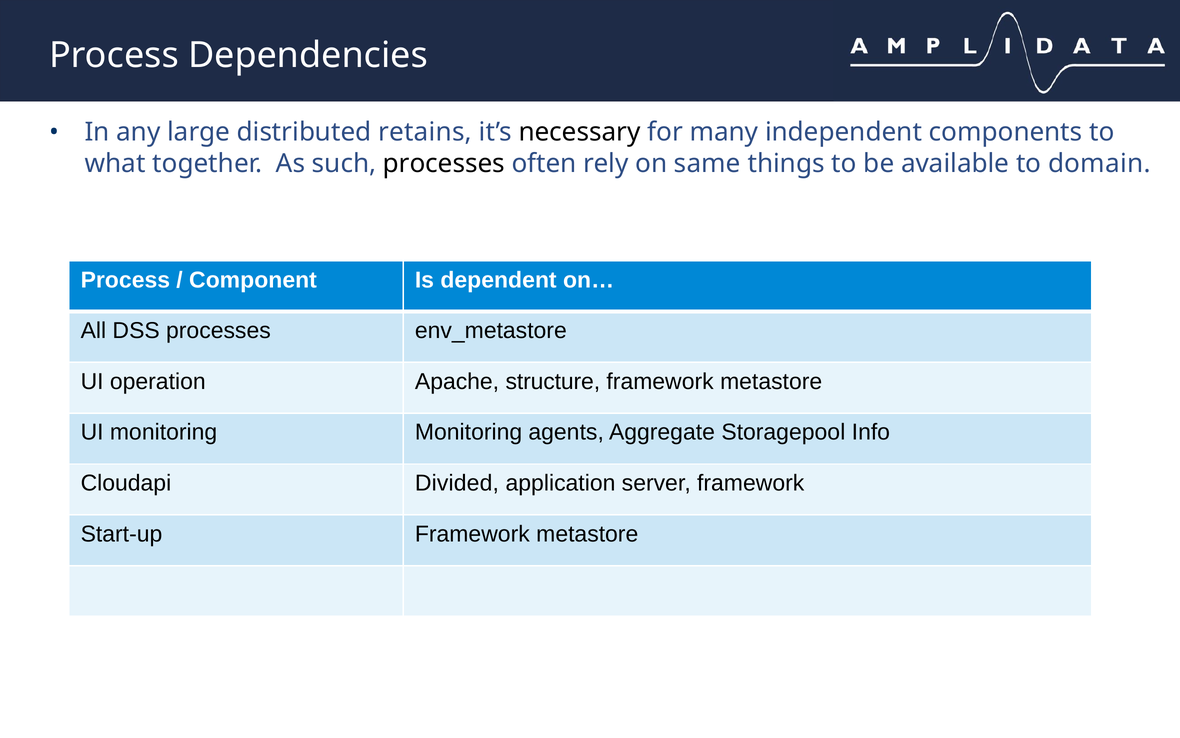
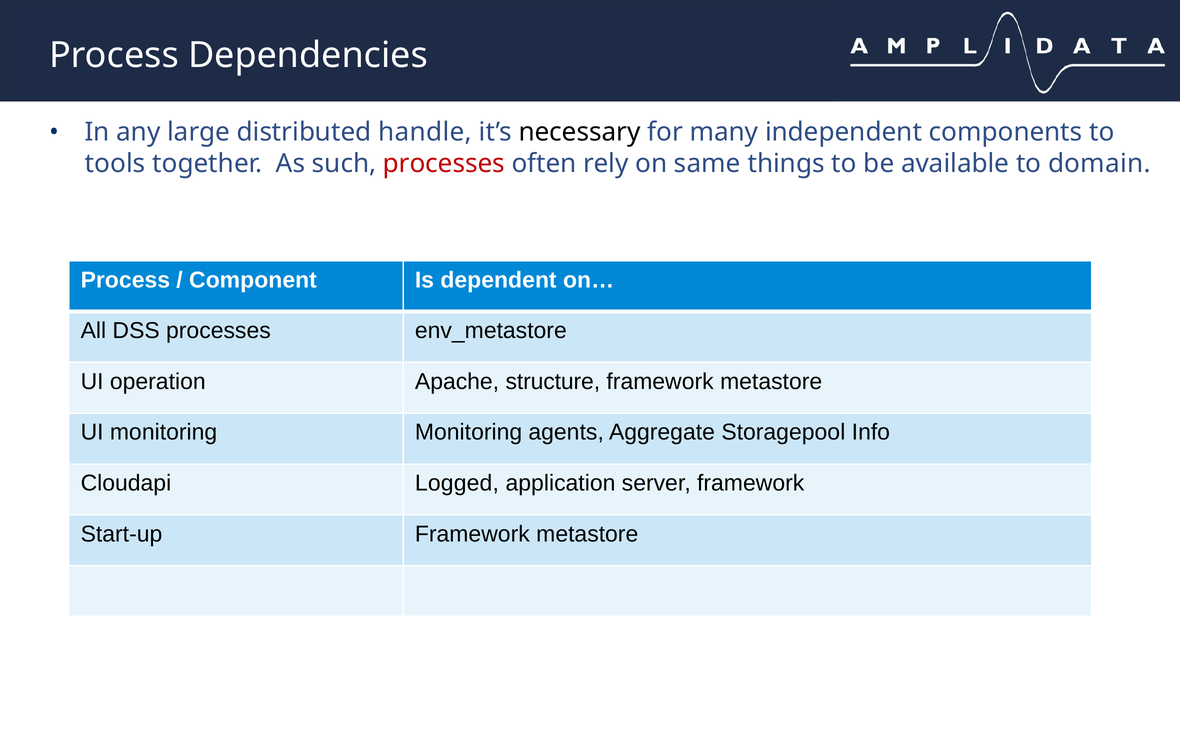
retains: retains -> handle
what: what -> tools
processes at (444, 164) colour: black -> red
Divided: Divided -> Logged
